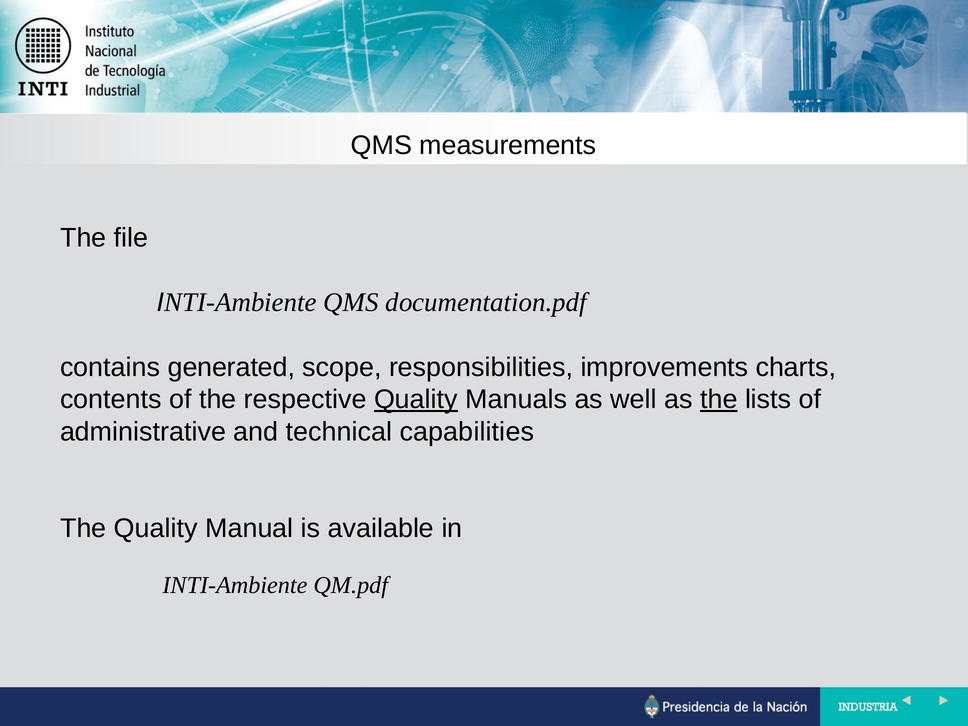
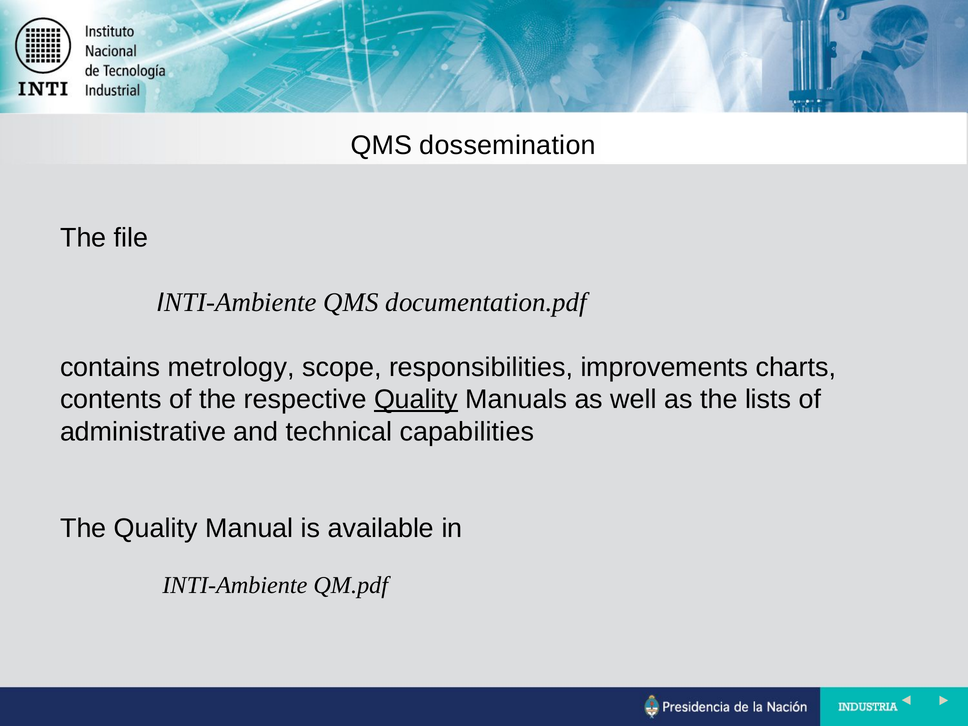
measurements: measurements -> dossemination
generated: generated -> metrology
the at (719, 399) underline: present -> none
